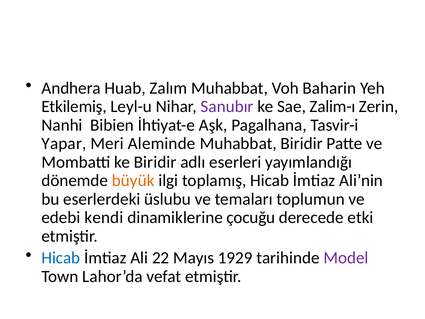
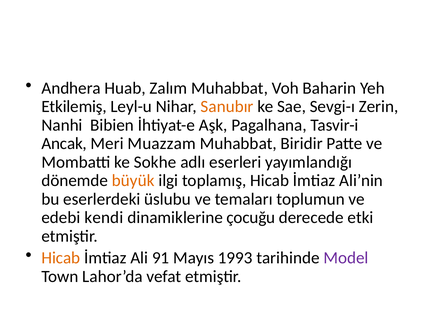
Sanubır colour: purple -> orange
Zalim-ı: Zalim-ı -> Sevgi-ı
Yapar: Yapar -> Ancak
Aleminde: Aleminde -> Muazzam
ke Biridir: Biridir -> Sokhe
Hicab at (61, 258) colour: blue -> orange
22: 22 -> 91
1929: 1929 -> 1993
